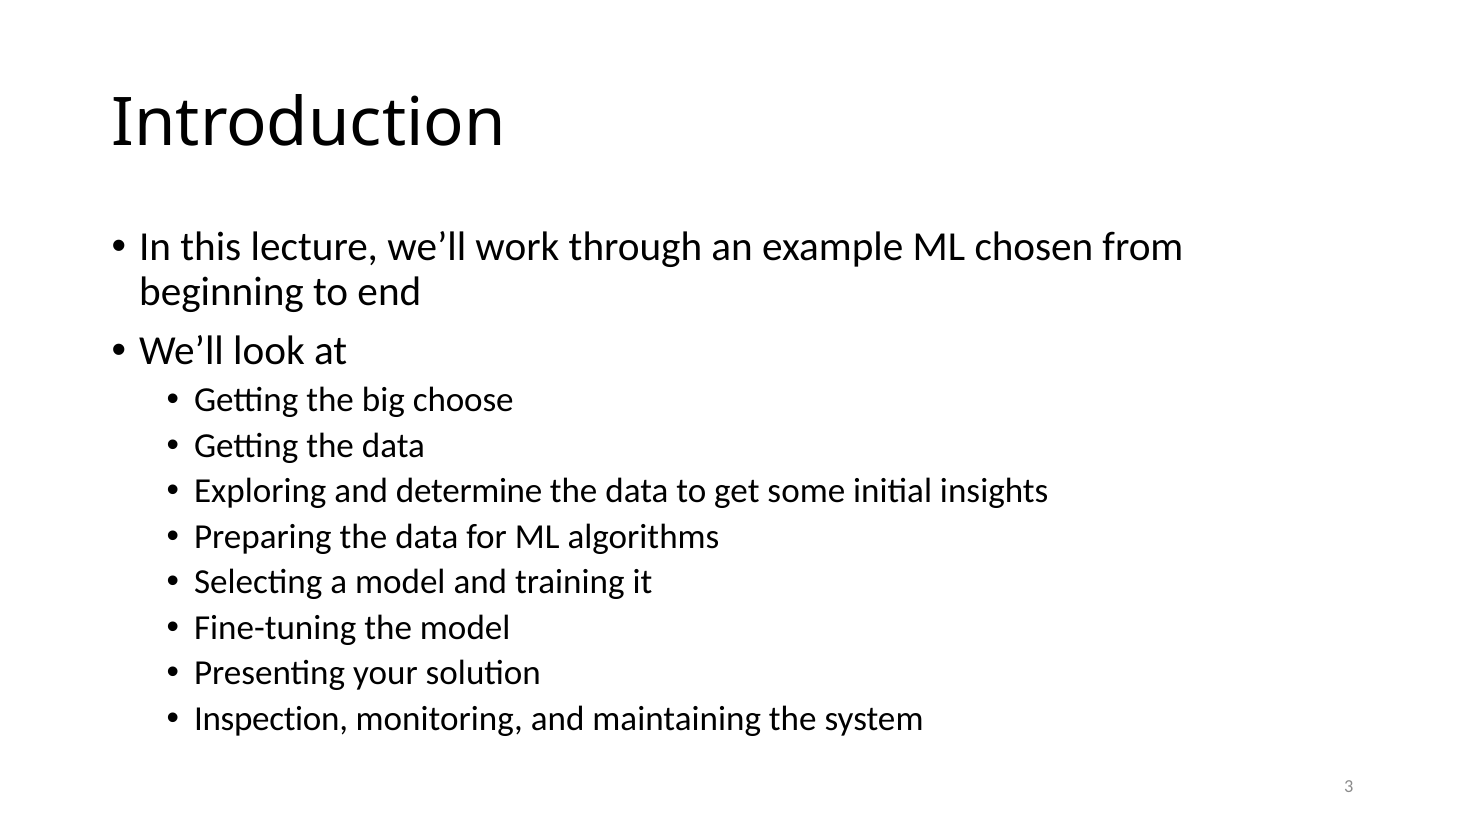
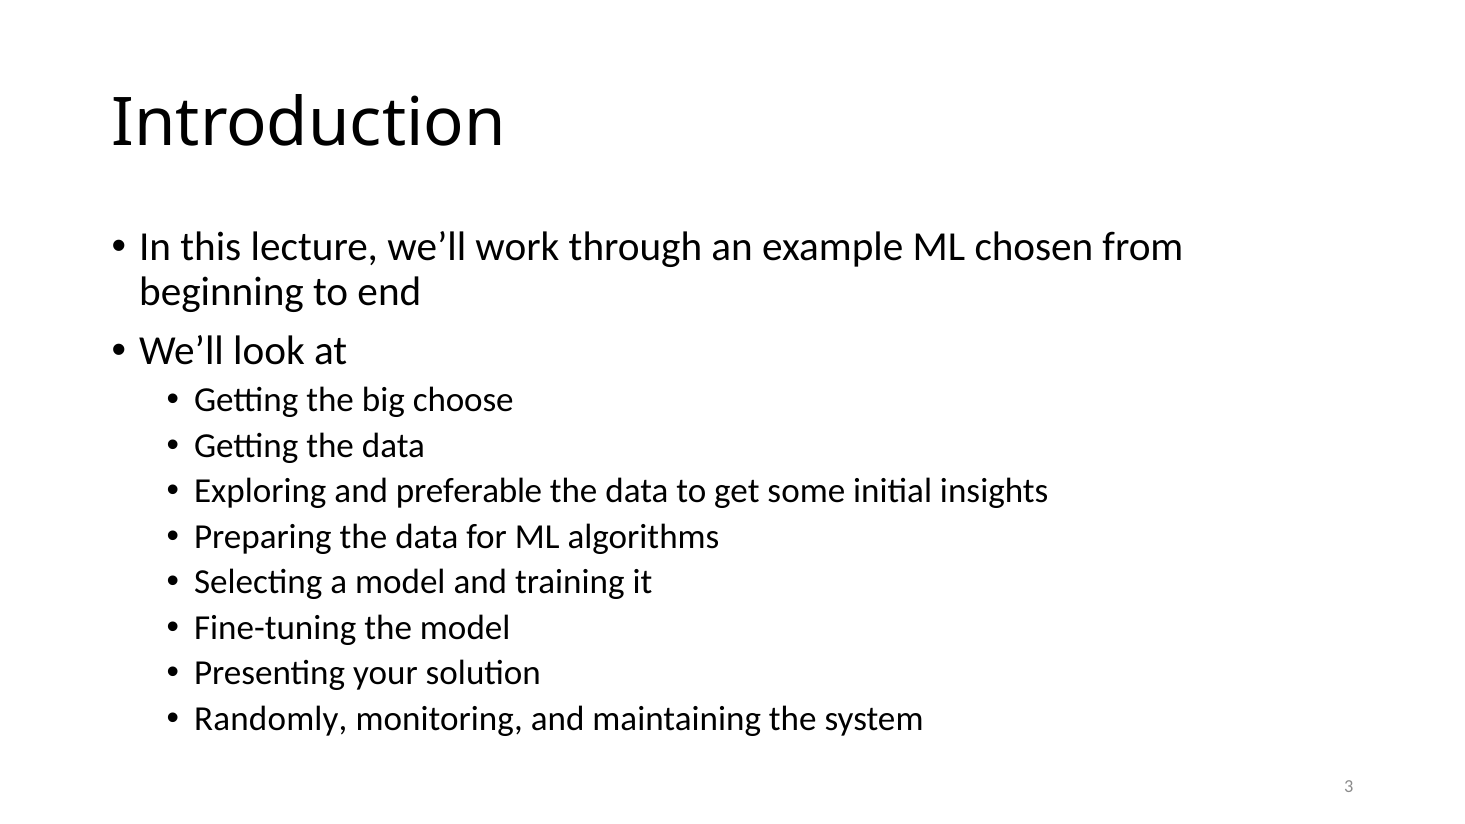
determine: determine -> preferable
Inspection: Inspection -> Randomly
